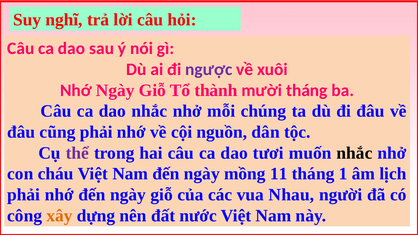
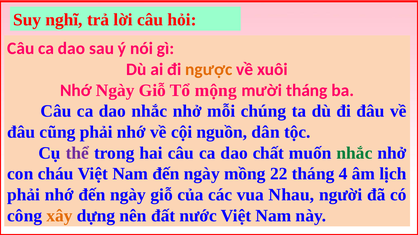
ngược colour: purple -> orange
thành: thành -> mộng
tươi: tươi -> chất
nhắc at (355, 153) colour: black -> green
11: 11 -> 22
1: 1 -> 4
